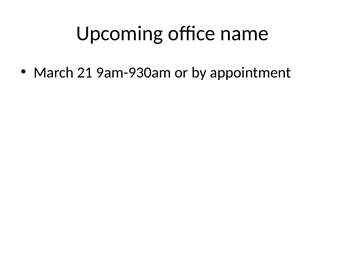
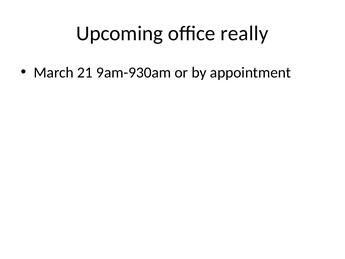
name: name -> really
